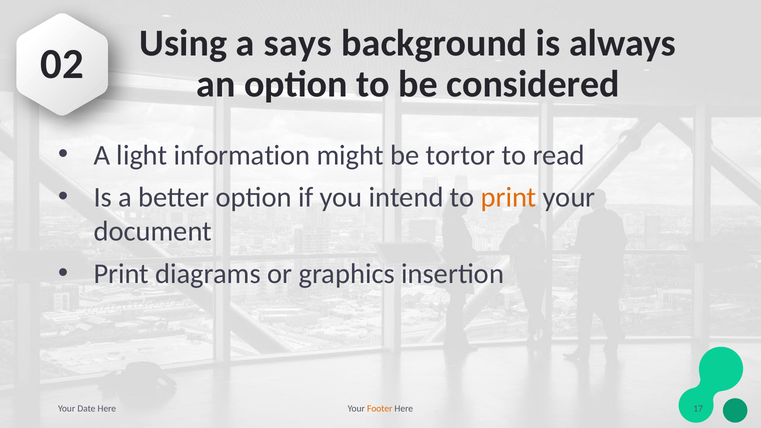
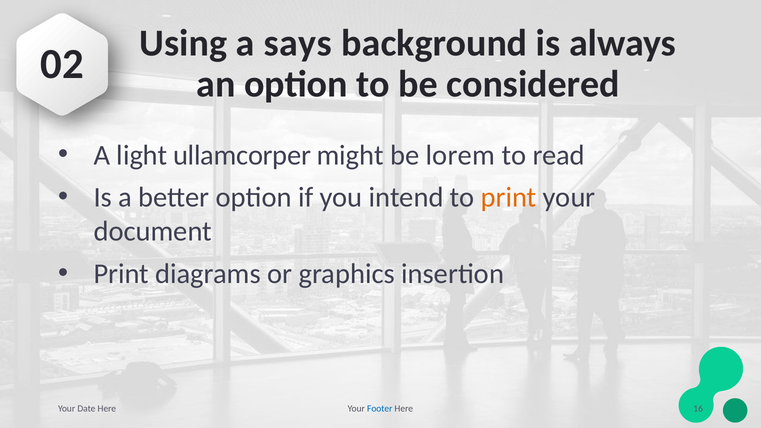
information: information -> ullamcorper
tortor: tortor -> lorem
Footer colour: orange -> blue
17: 17 -> 16
